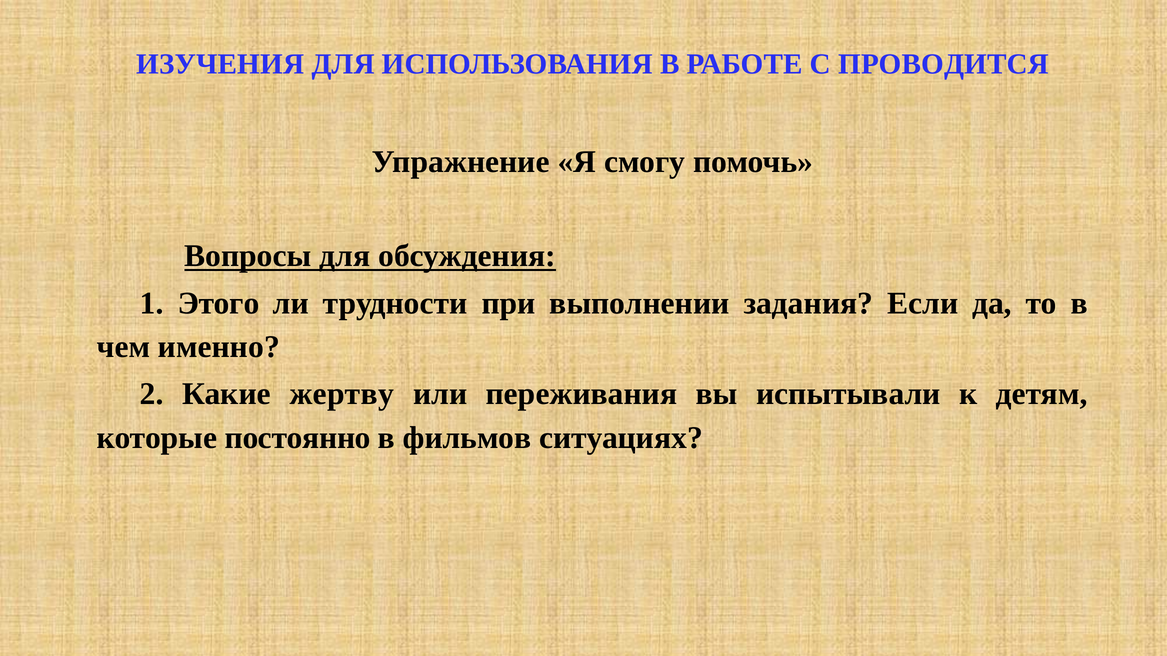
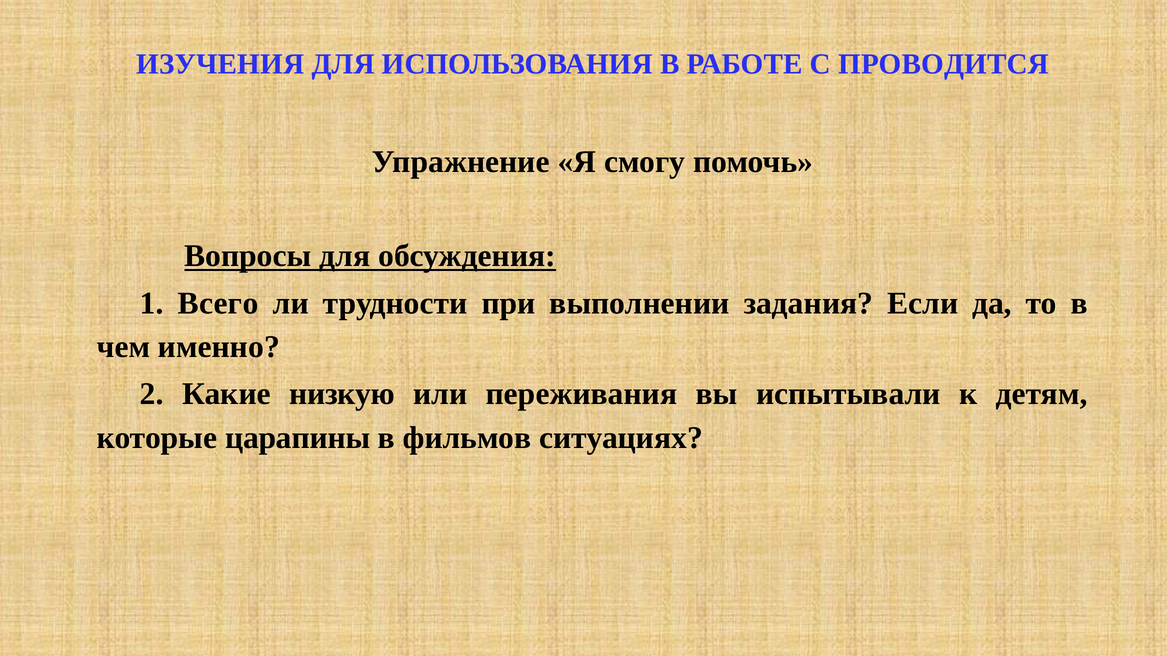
Этого: Этого -> Всего
жертву: жертву -> низкую
постоянно: постоянно -> царапины
